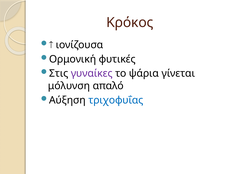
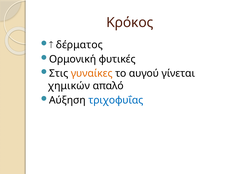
ιονίζουσα: ιονίζουσα -> δέρματος
γυναίκες colour: purple -> orange
ψάρια: ψάρια -> αυγού
μόλυνση: μόλυνση -> χημικών
